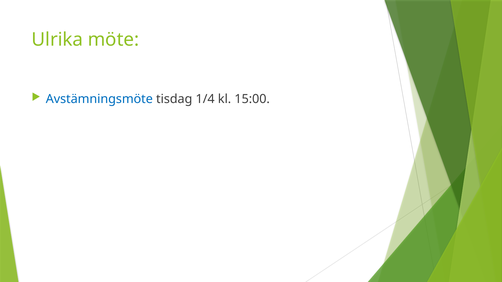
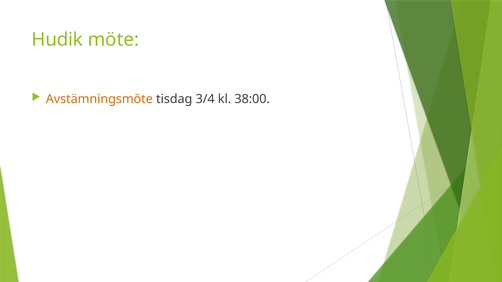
Ulrika: Ulrika -> Hudik
Avstämningsmöte colour: blue -> orange
1/4: 1/4 -> 3/4
15:00: 15:00 -> 38:00
